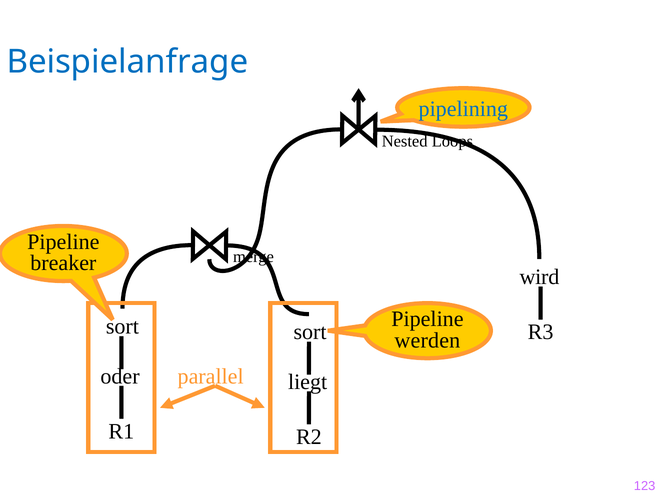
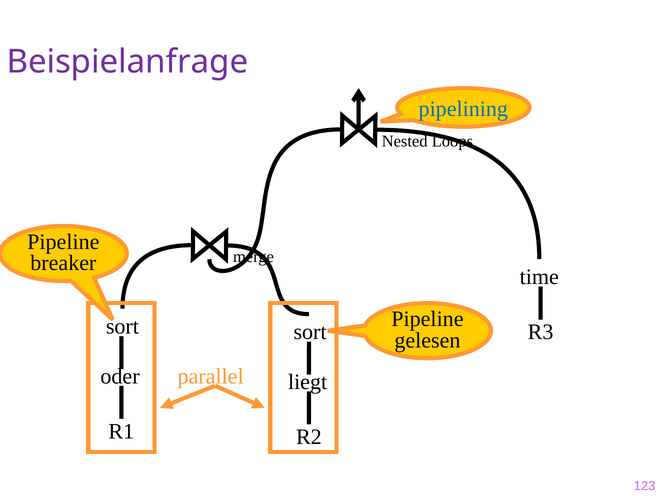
Beispielanfrage colour: blue -> purple
wird: wird -> time
werden: werden -> gelesen
